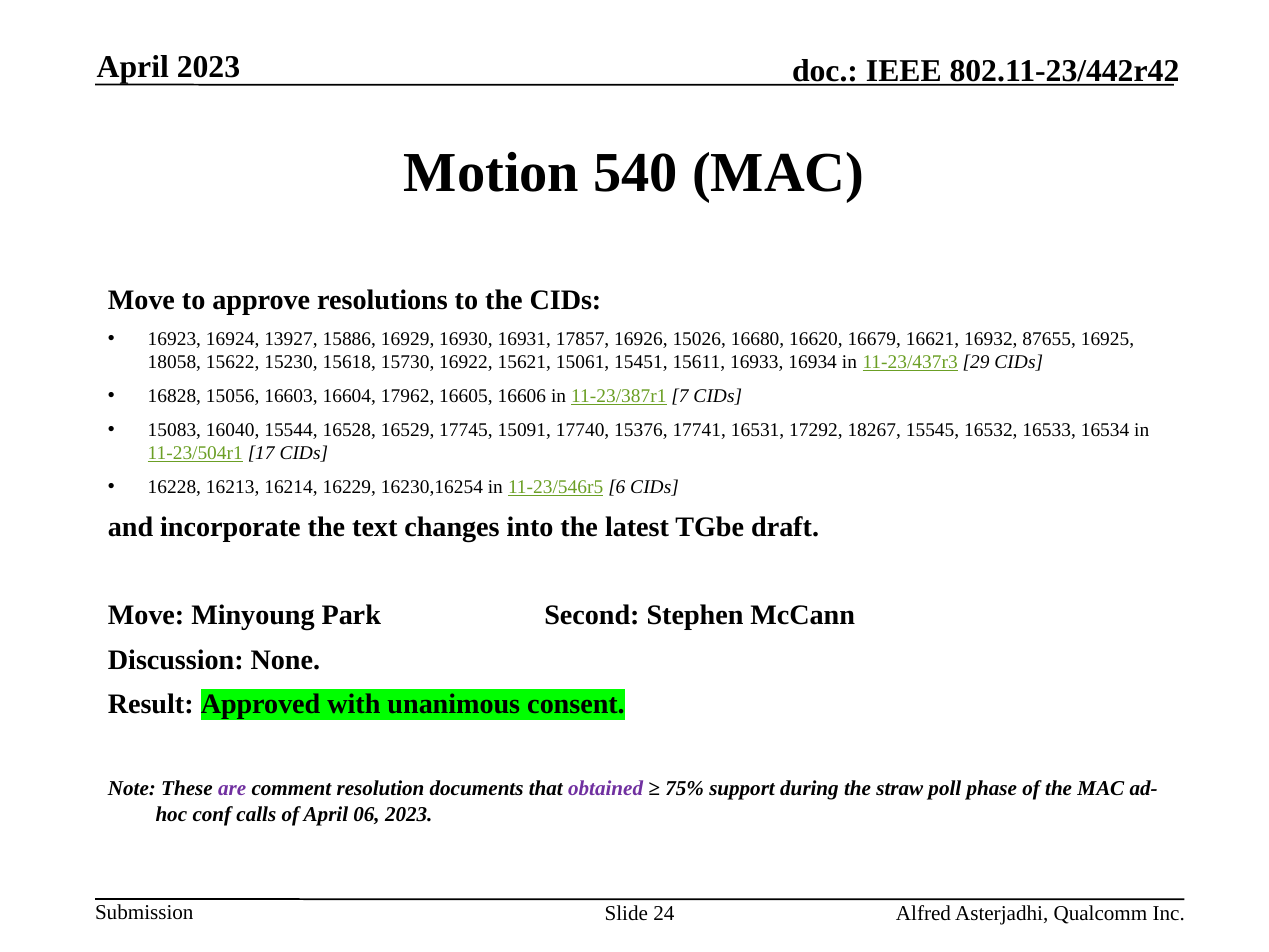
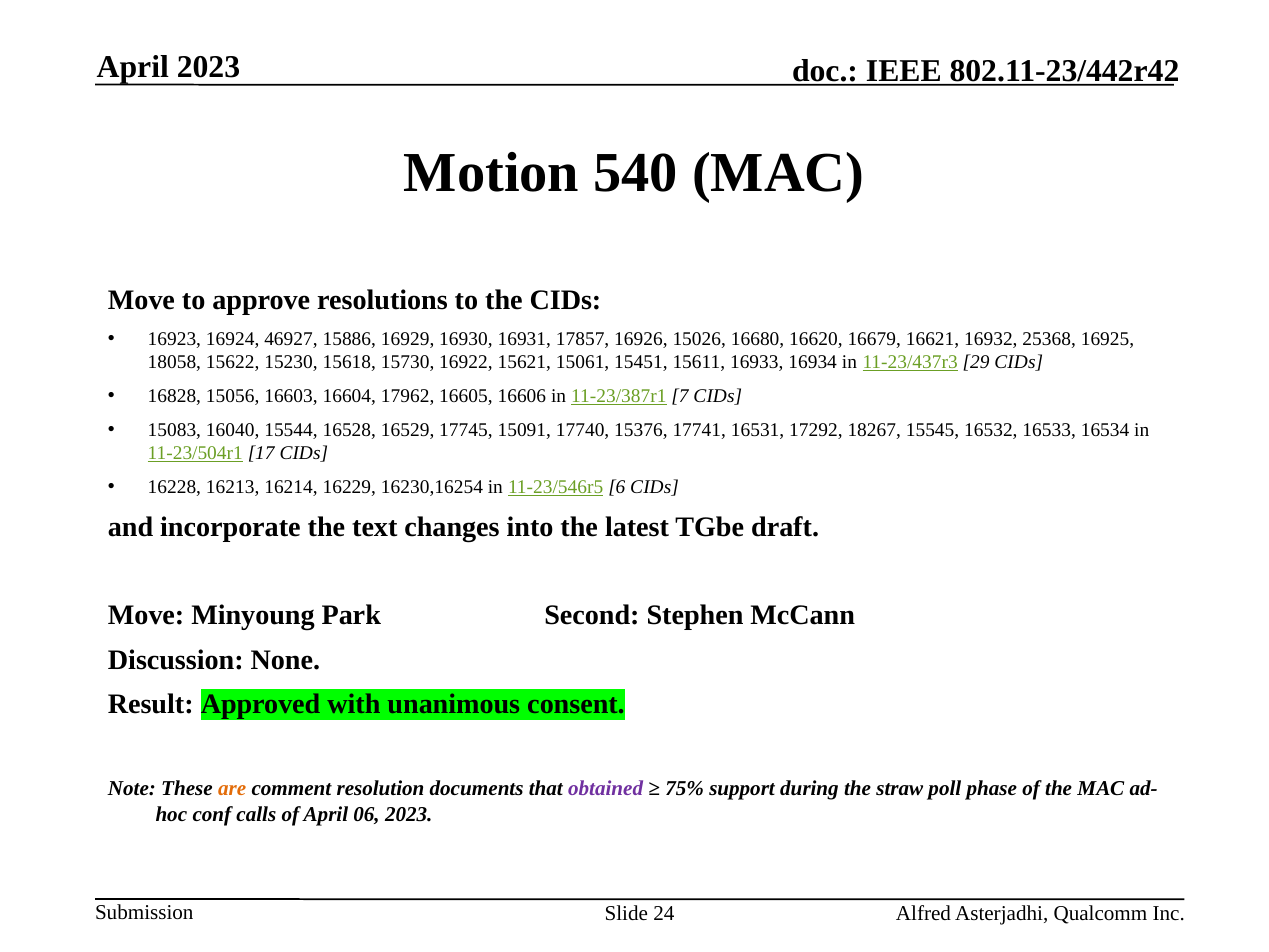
13927: 13927 -> 46927
87655: 87655 -> 25368
are colour: purple -> orange
